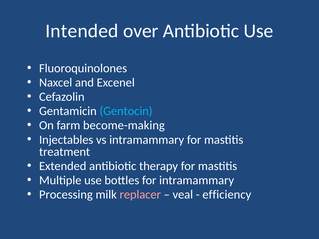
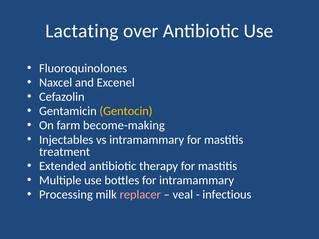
Intended: Intended -> Lactating
Gentocin colour: light blue -> yellow
efficiency: efficiency -> infectious
